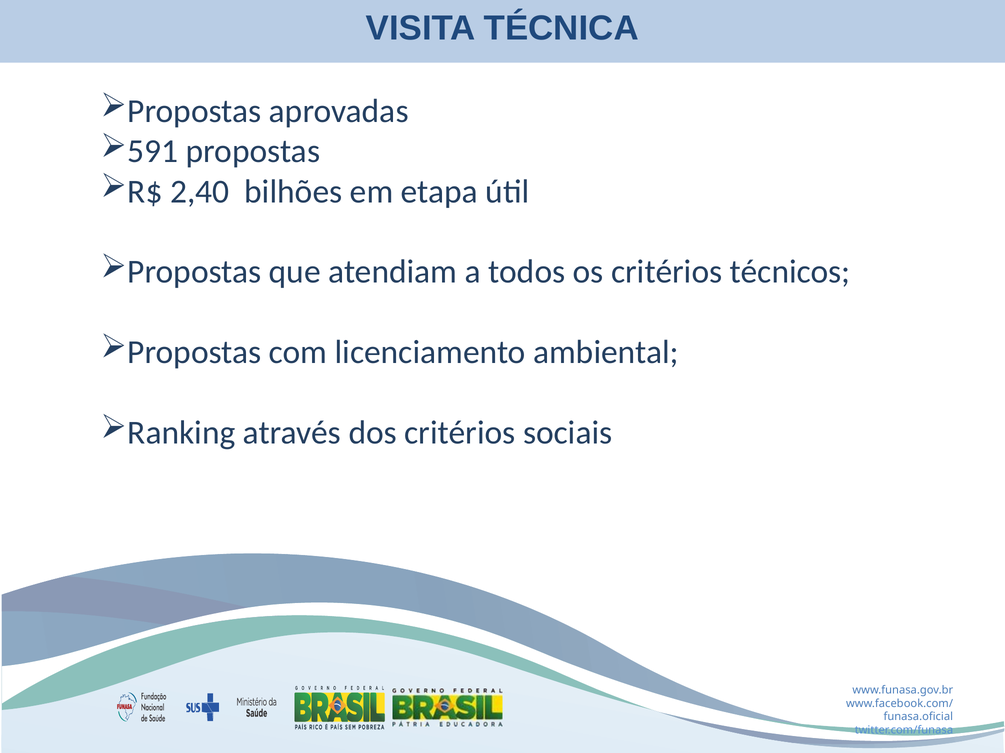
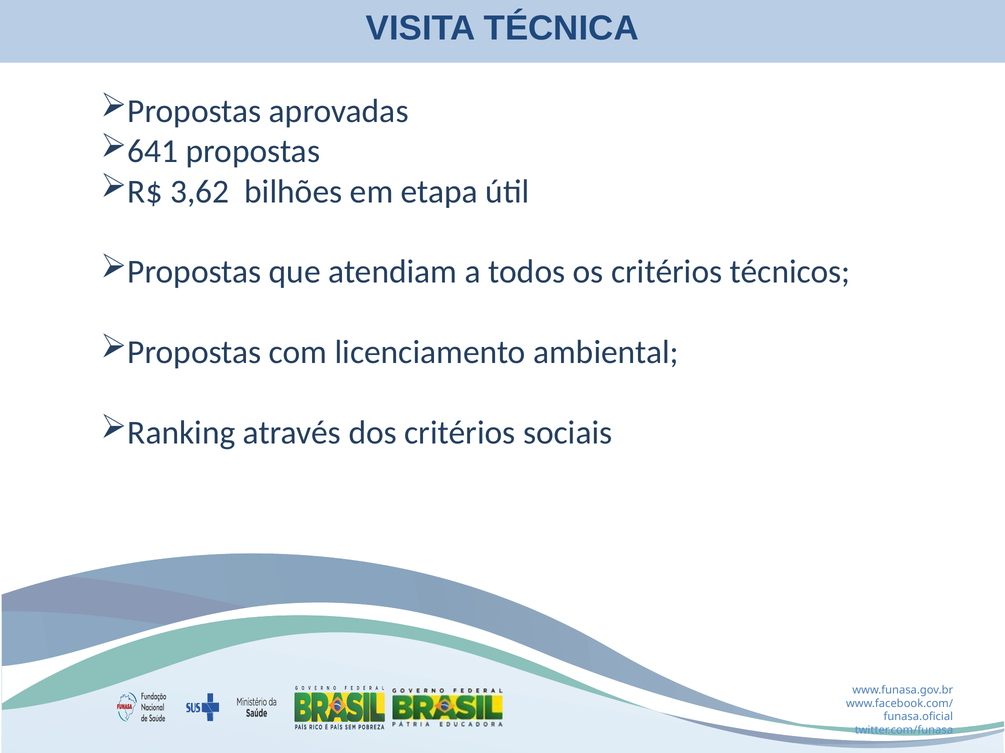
591: 591 -> 641
2,40: 2,40 -> 3,62
